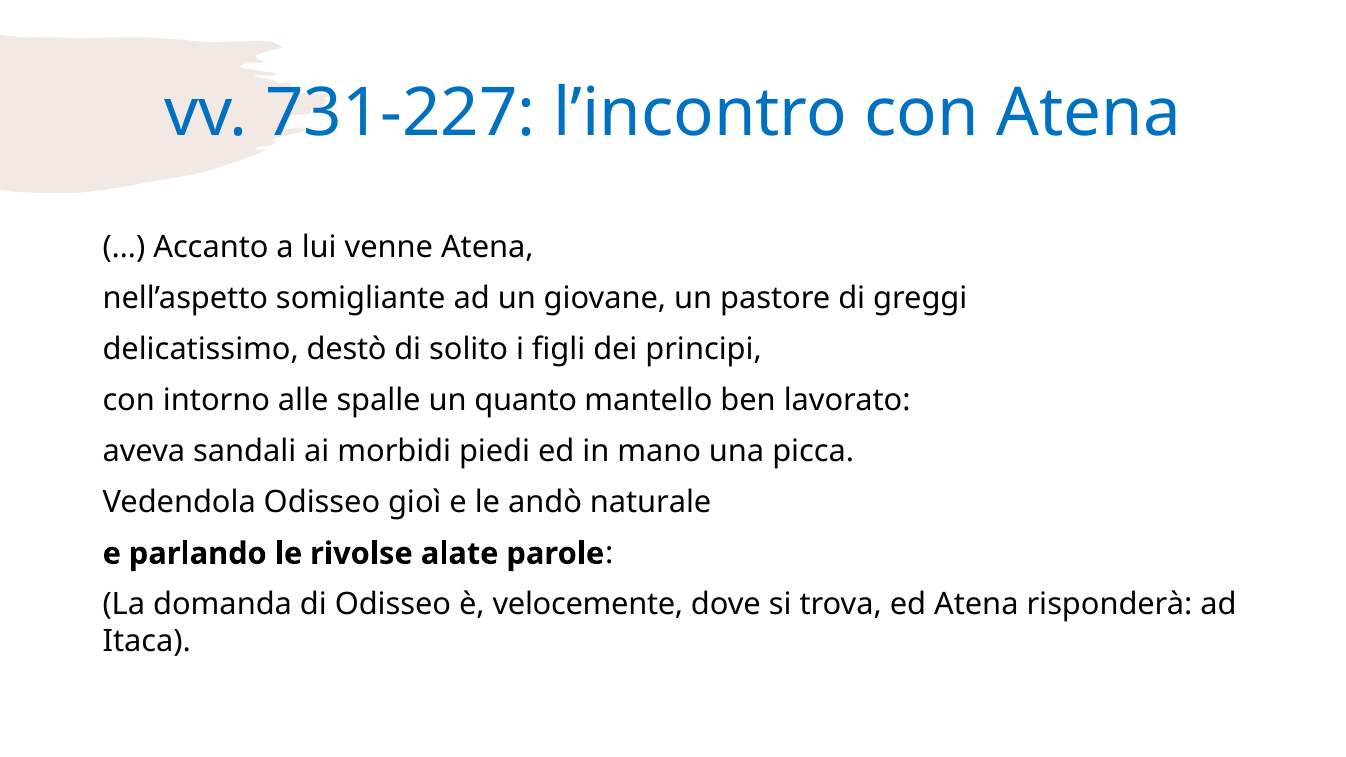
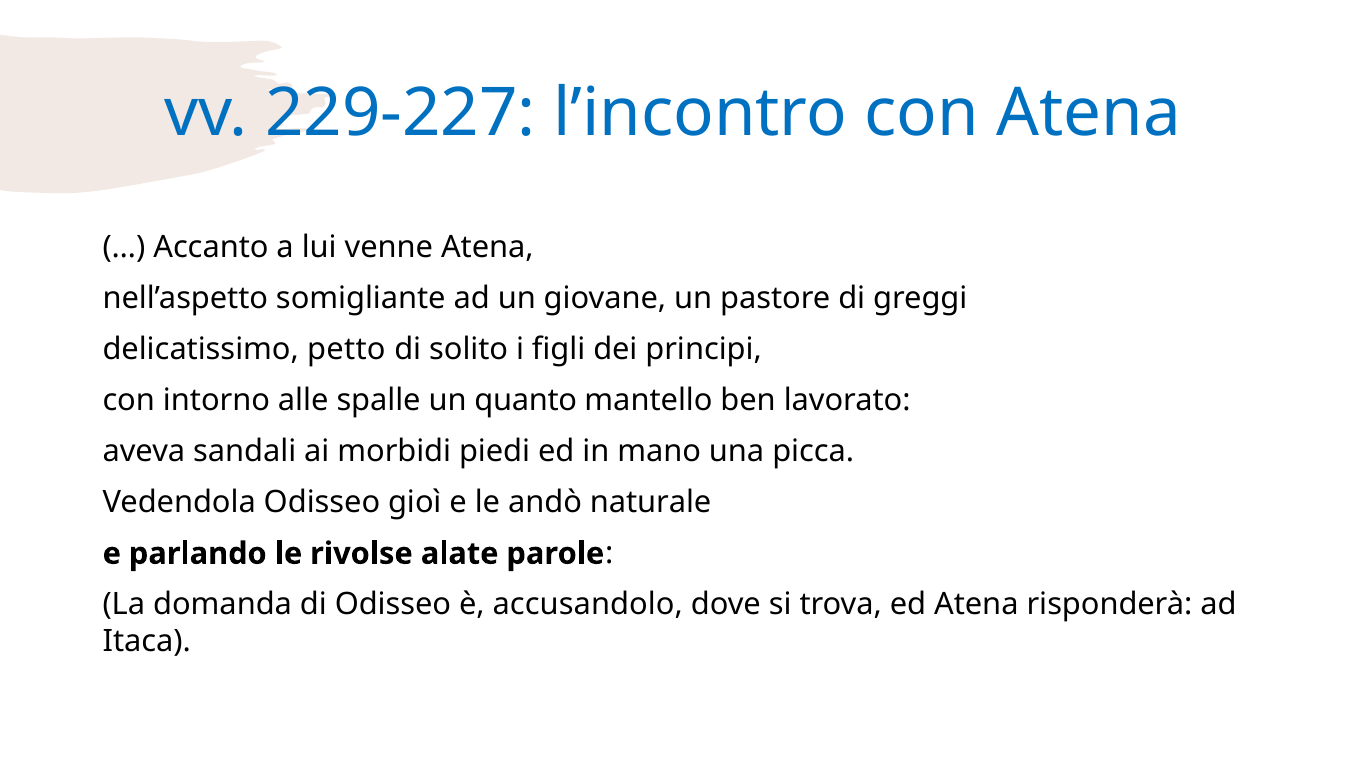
731-227: 731-227 -> 229-227
destò: destò -> petto
velocemente: velocemente -> accusandolo
